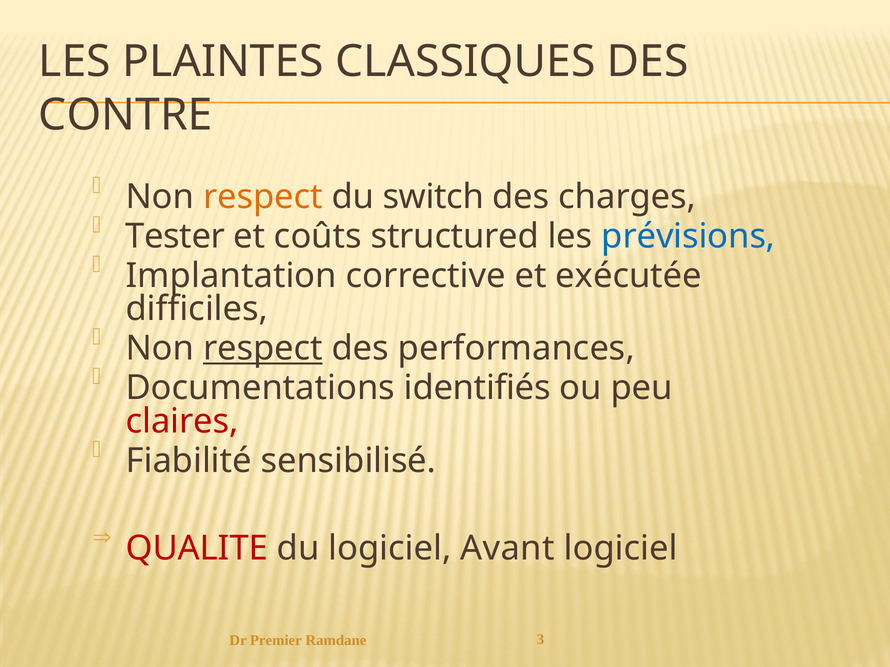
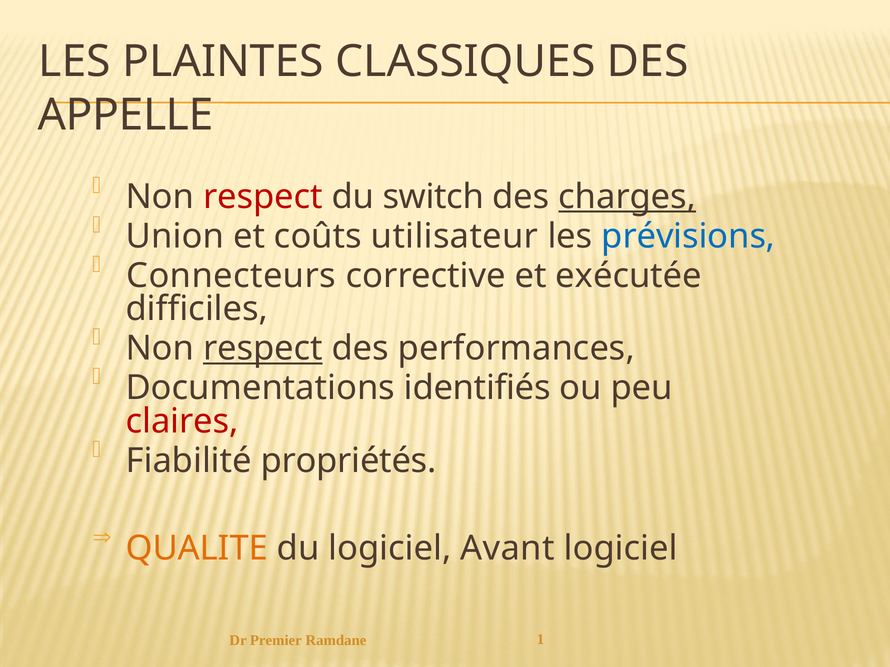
CONTRE: CONTRE -> APPELLE
respect at (263, 197) colour: orange -> red
charges underline: none -> present
Tester: Tester -> Union
structured: structured -> utilisateur
Implantation: Implantation -> Connecteurs
sensibilisé: sensibilisé -> propriétés
QUALITE colour: red -> orange
3: 3 -> 1
